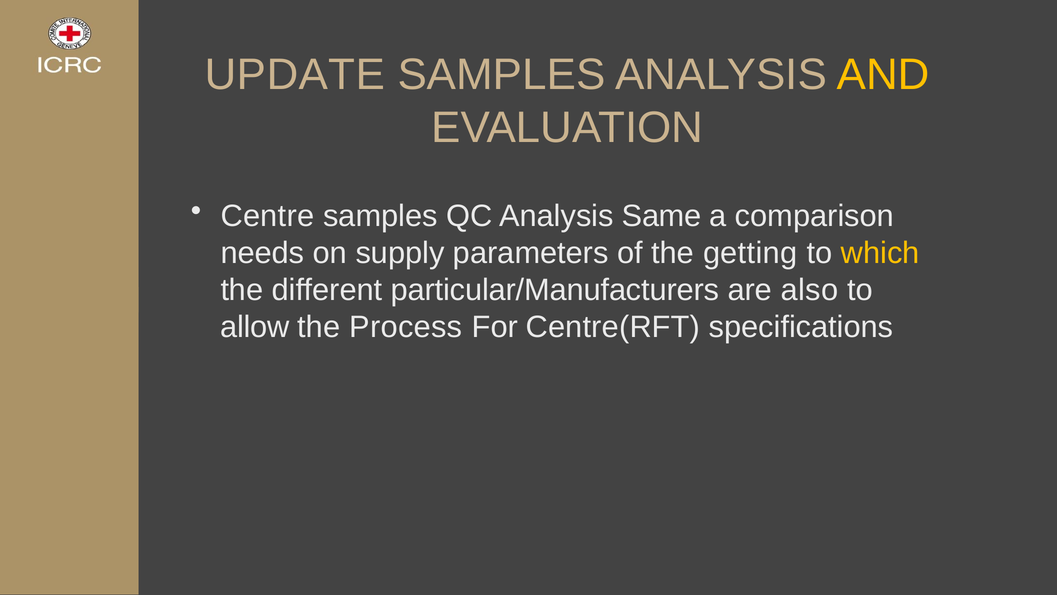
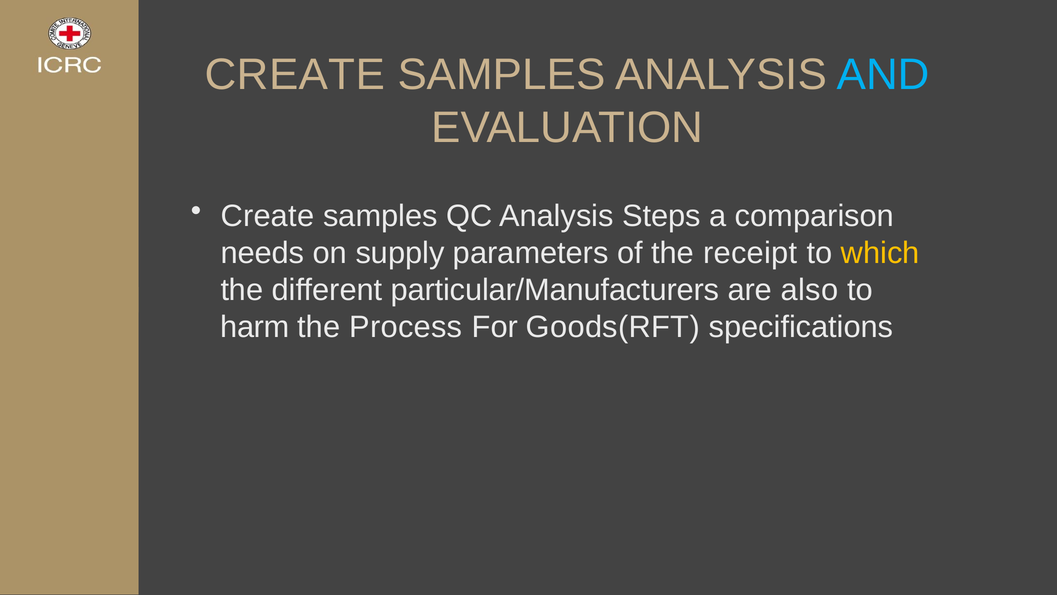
UPDATE at (295, 75): UPDATE -> CREATE
AND colour: yellow -> light blue
Centre at (267, 216): Centre -> Create
Same: Same -> Steps
getting: getting -> receipt
allow: allow -> harm
Centre(RFT: Centre(RFT -> Goods(RFT
